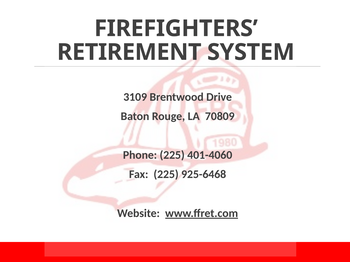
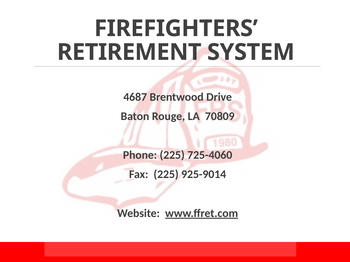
3109: 3109 -> 4687
401-4060: 401-4060 -> 725-4060
925-6468: 925-6468 -> 925-9014
